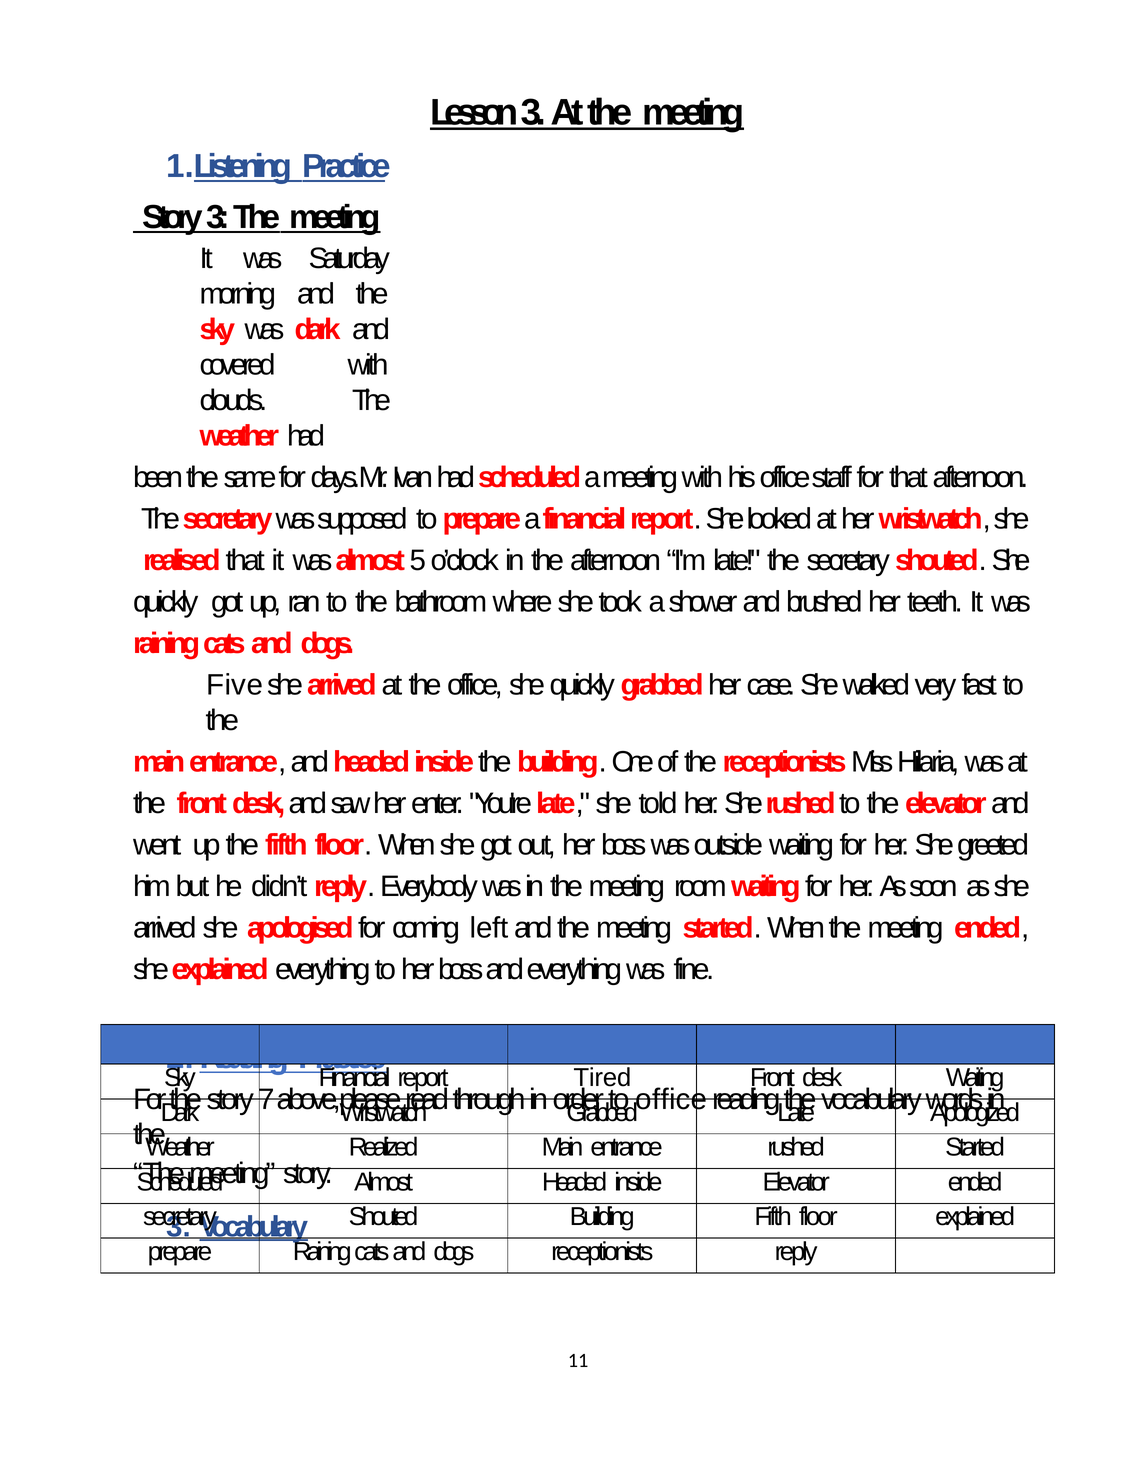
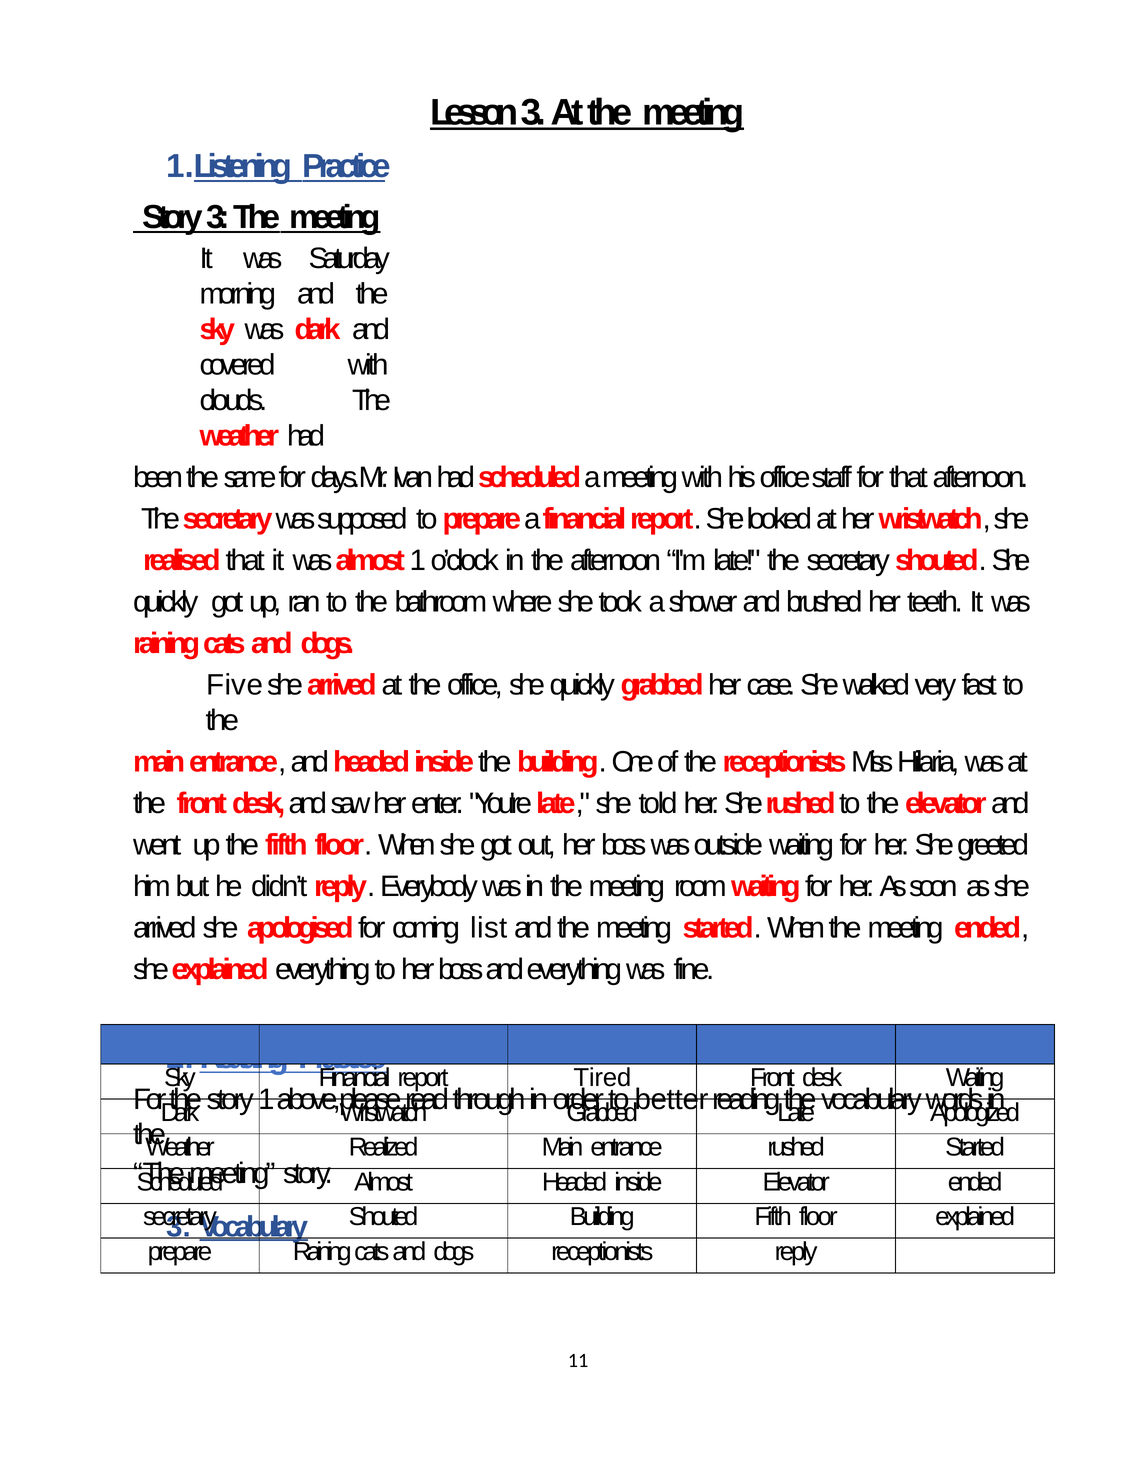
almost 5: 5 -> 1
left: left -> list
story 7: 7 -> 1
office at (671, 1099): office -> better
